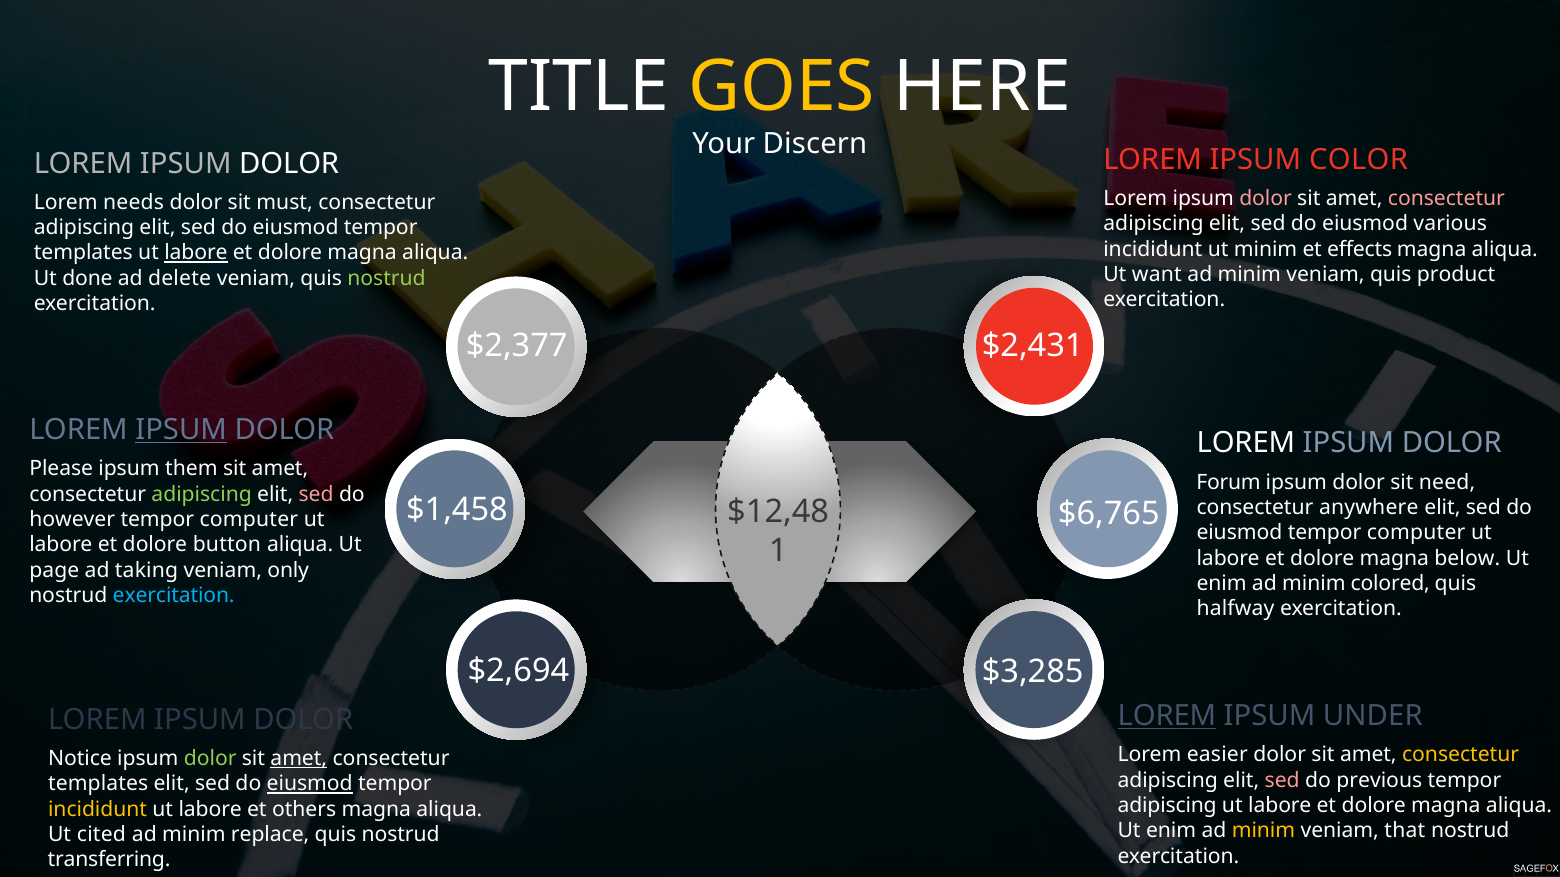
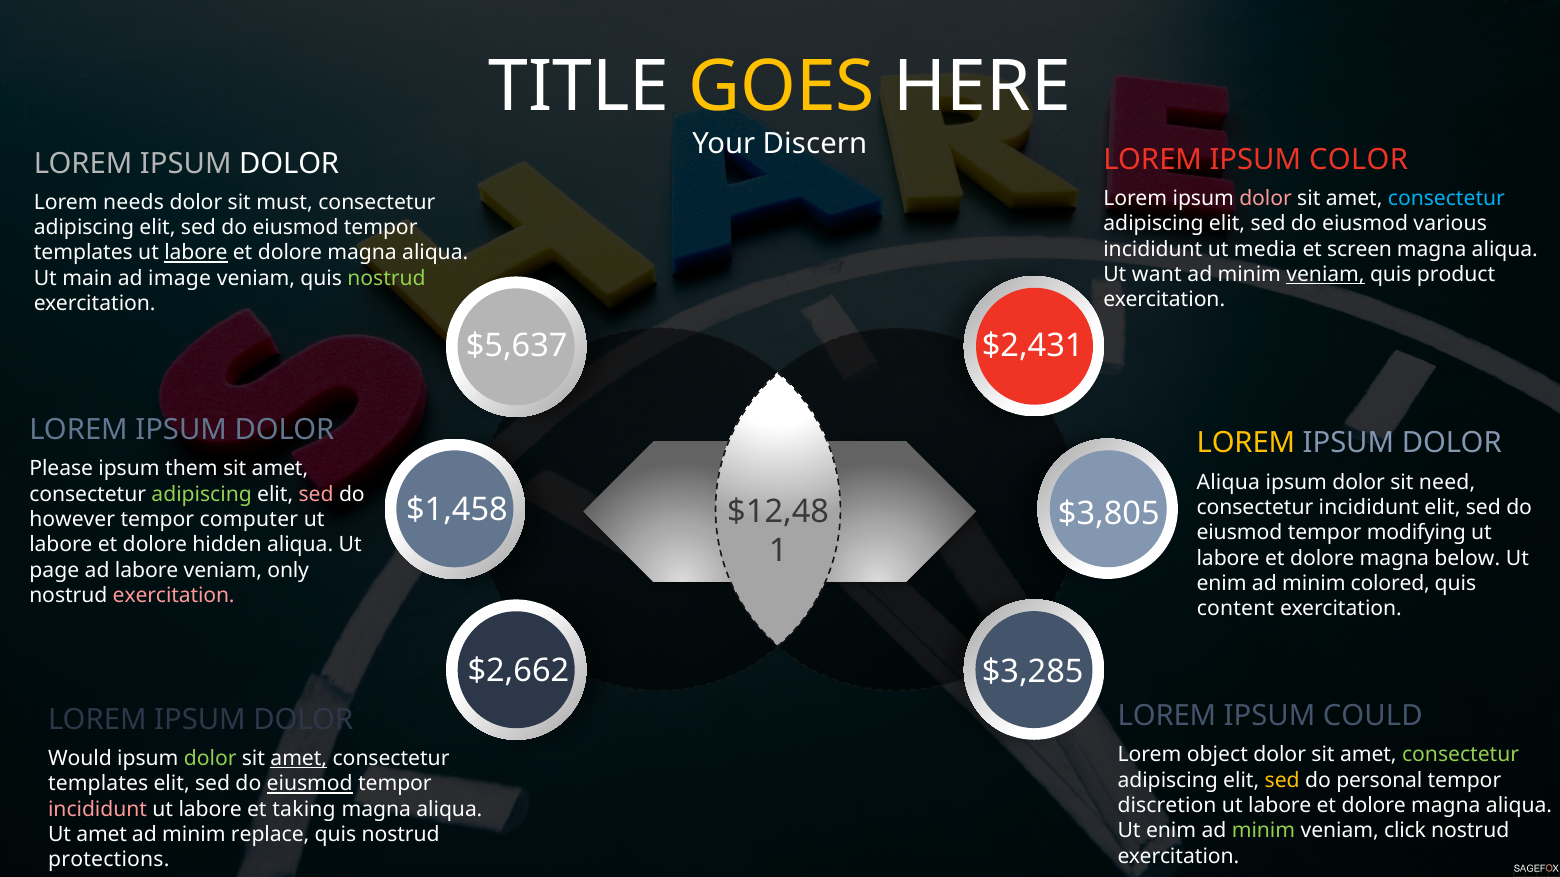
consectetur at (1446, 199) colour: pink -> light blue
ut minim: minim -> media
effects: effects -> screen
veniam at (1326, 275) underline: none -> present
done: done -> main
delete: delete -> image
$2,377: $2,377 -> $5,637
IPSUM at (181, 430) underline: present -> none
LOREM at (1246, 444) colour: white -> yellow
Forum at (1229, 482): Forum -> Aliqua
consectetur anywhere: anywhere -> incididunt
$6,765: $6,765 -> $3,805
eiusmod tempor computer: computer -> modifying
button: button -> hidden
ad taking: taking -> labore
exercitation at (174, 596) colour: light blue -> pink
halfway: halfway -> content
$2,694: $2,694 -> $2,662
LOREM at (1167, 716) underline: present -> none
UNDER: UNDER -> COULD
easier: easier -> object
consectetur at (1461, 755) colour: yellow -> light green
Notice: Notice -> Would
sed at (1282, 781) colour: pink -> yellow
previous: previous -> personal
adipiscing at (1167, 806): adipiscing -> discretion
incididunt at (98, 810) colour: yellow -> pink
others: others -> taking
minim at (1263, 831) colour: yellow -> light green
that: that -> click
Ut cited: cited -> amet
transferring: transferring -> protections
